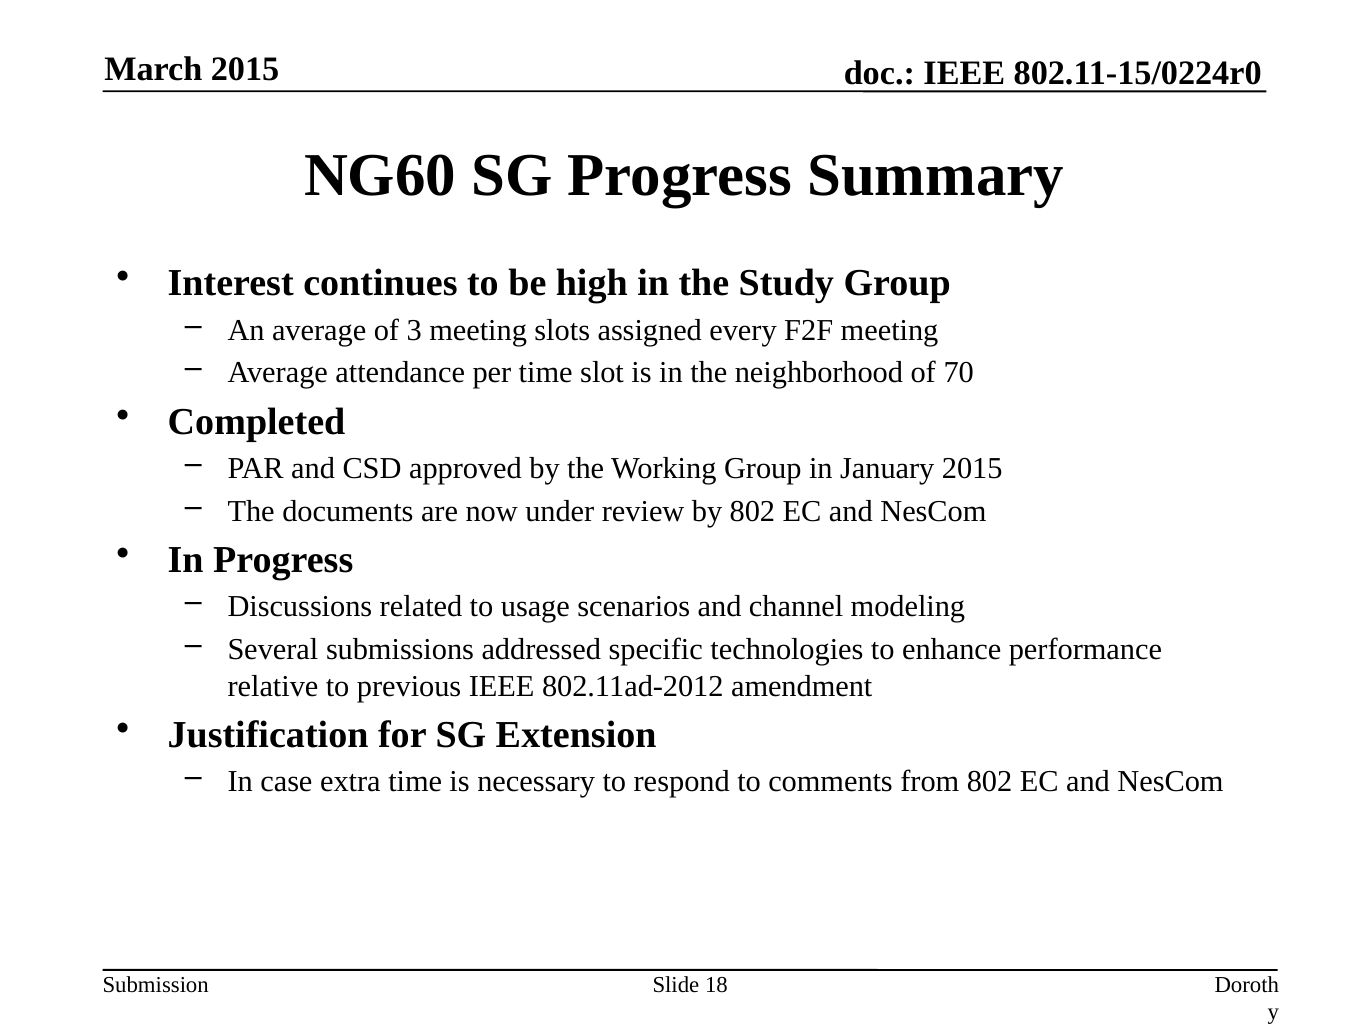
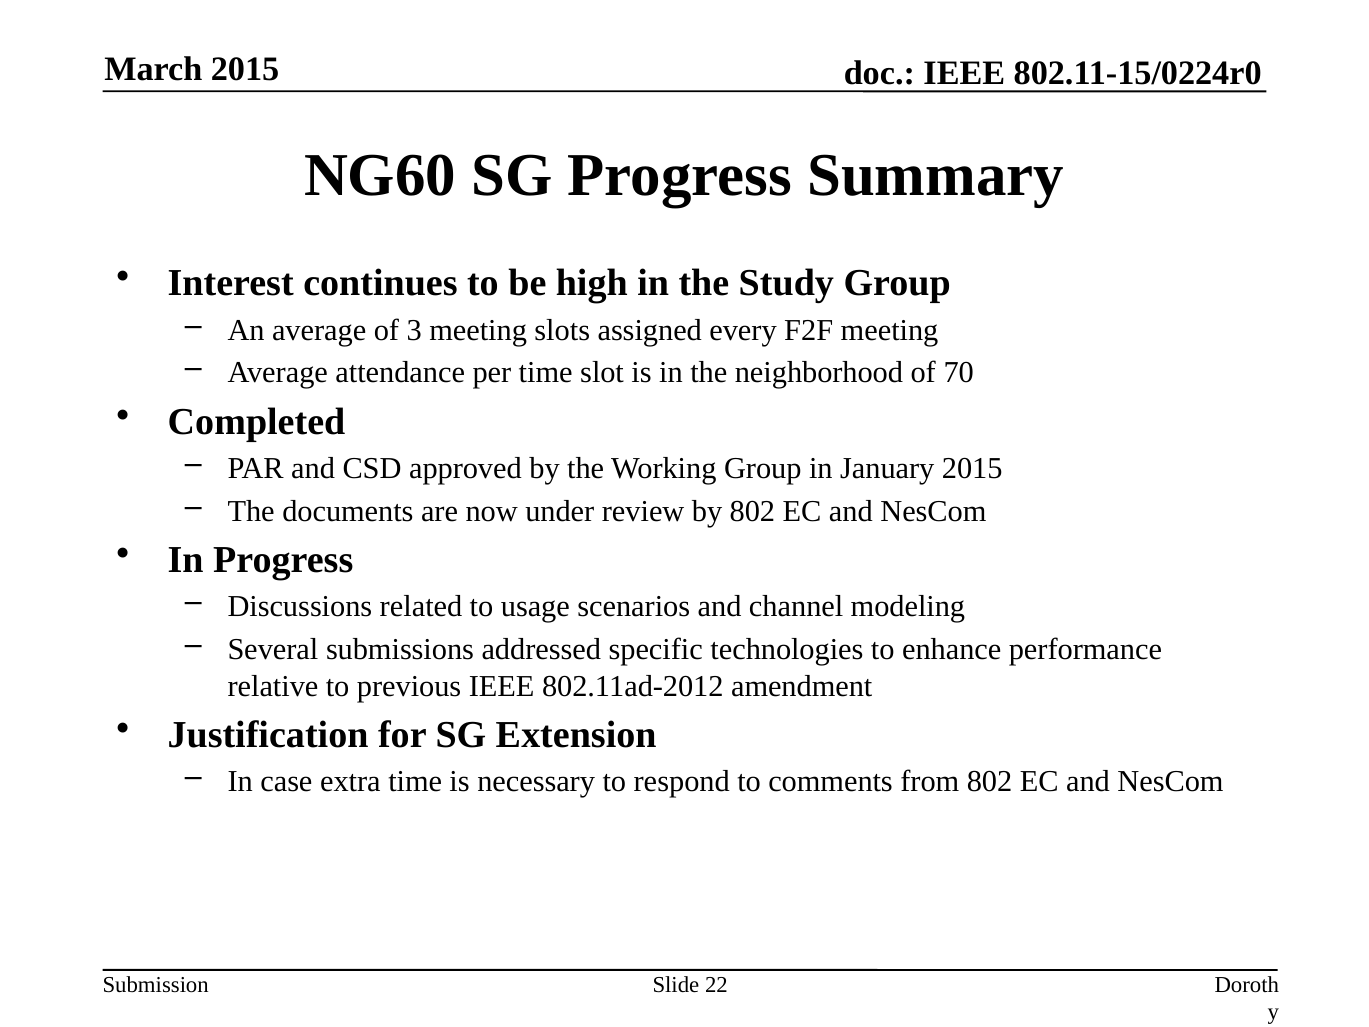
18: 18 -> 22
